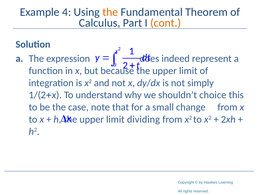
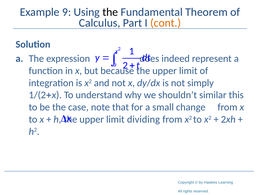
4: 4 -> 9
the at (110, 12) colour: orange -> black
choice: choice -> similar
